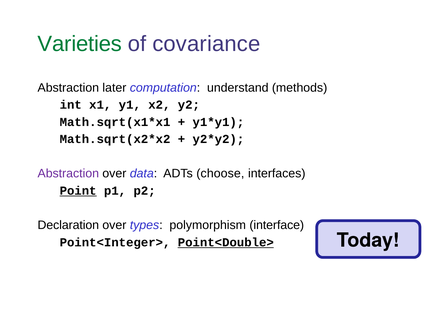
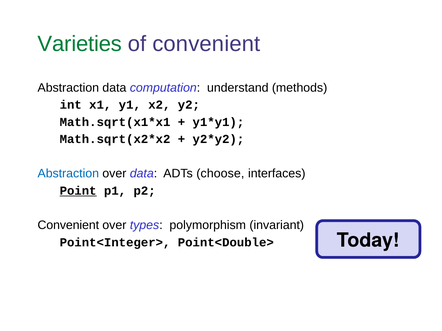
of covariance: covariance -> convenient
Abstraction later: later -> data
Abstraction at (68, 174) colour: purple -> blue
Declaration at (68, 225): Declaration -> Convenient
interface: interface -> invariant
Point<Double> underline: present -> none
